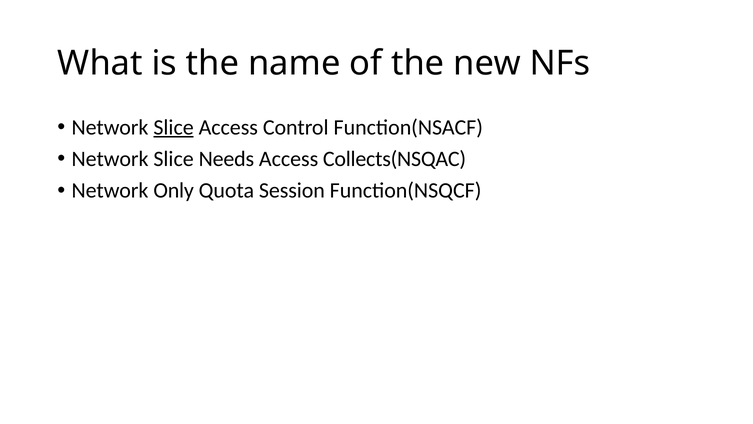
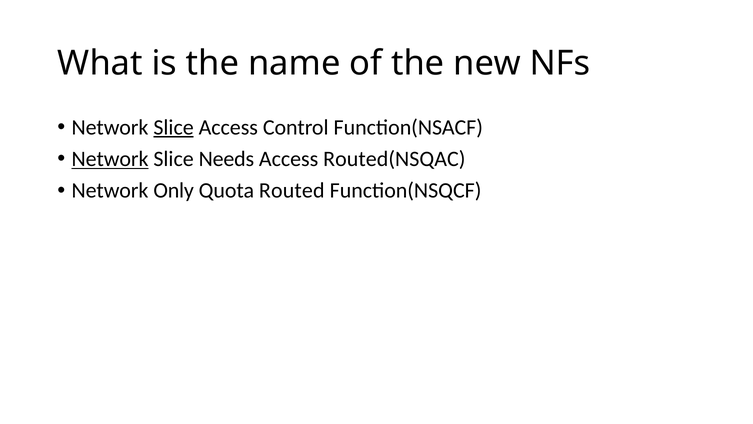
Network at (110, 159) underline: none -> present
Collects(NSQAC: Collects(NSQAC -> Routed(NSQAC
Session: Session -> Routed
